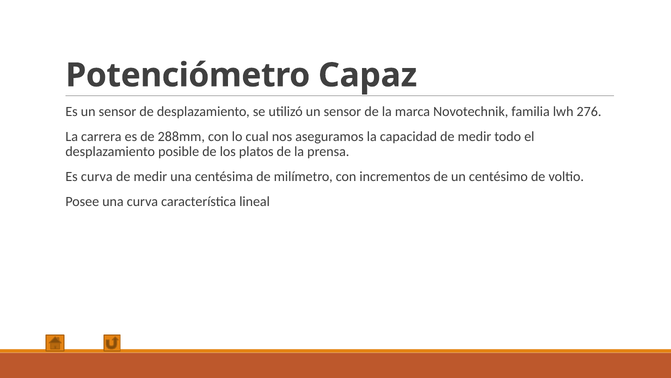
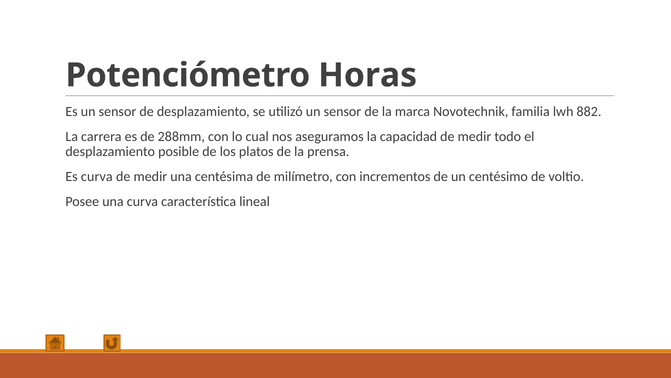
Capaz: Capaz -> Horas
276: 276 -> 882
